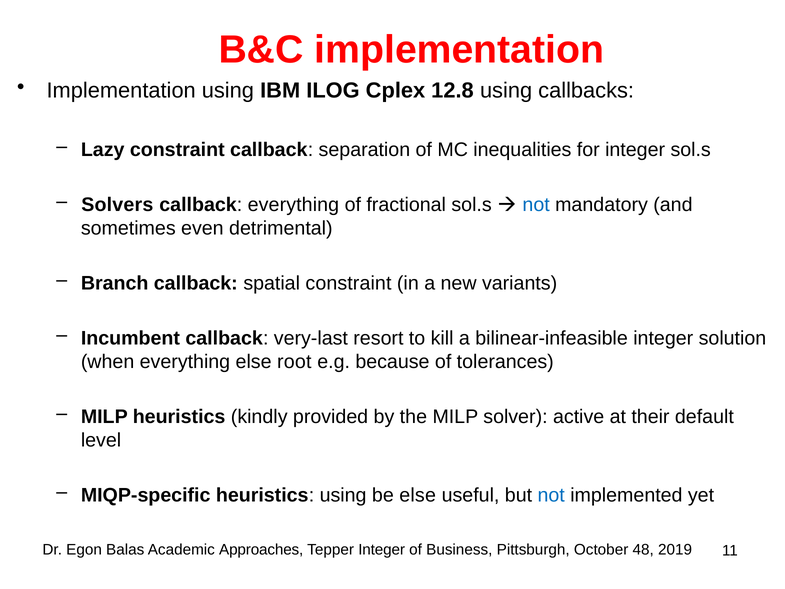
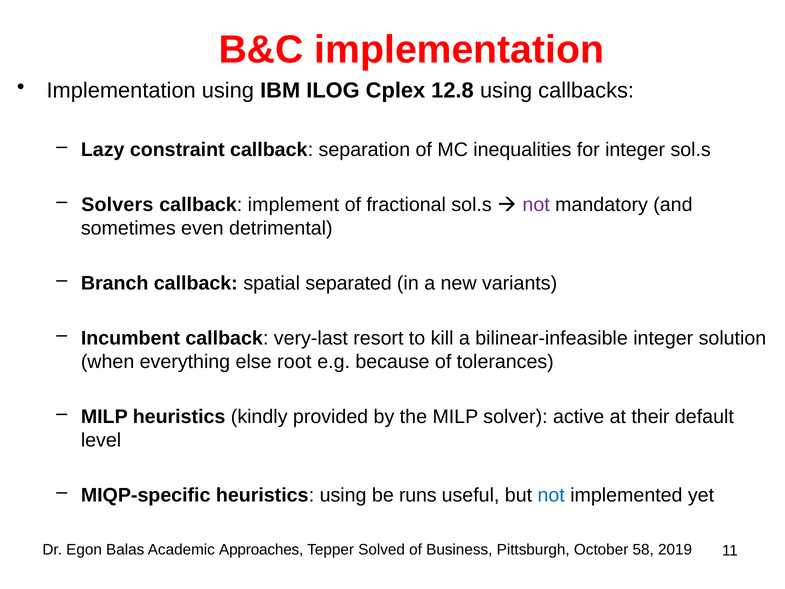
callback everything: everything -> implement
not at (536, 204) colour: blue -> purple
spatial constraint: constraint -> separated
be else: else -> runs
Tepper Integer: Integer -> Solved
48: 48 -> 58
